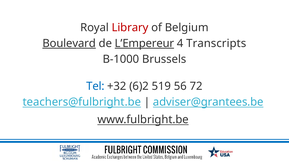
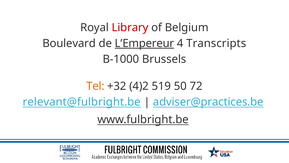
Boulevard underline: present -> none
Tel colour: blue -> orange
6)2: 6)2 -> 4)2
56: 56 -> 50
teachers@fulbright.be: teachers@fulbright.be -> relevant@fulbright.be
adviser@grantees.be: adviser@grantees.be -> adviser@practices.be
